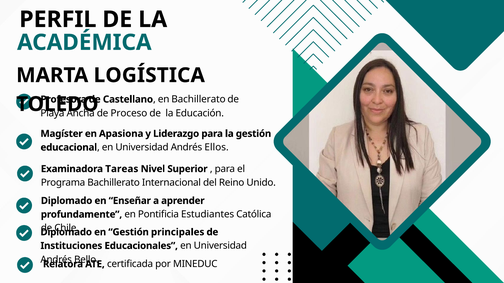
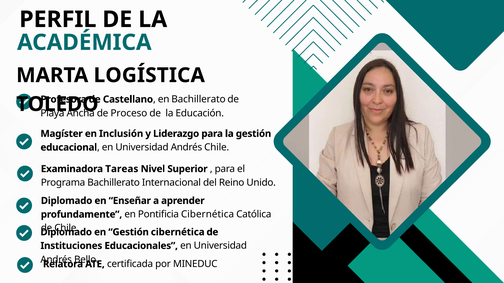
Apasiona: Apasiona -> Inclusión
Andrés Ellos: Ellos -> Chile
Pontificia Estudiantes: Estudiantes -> Cibernética
Gestión principales: principales -> cibernética
